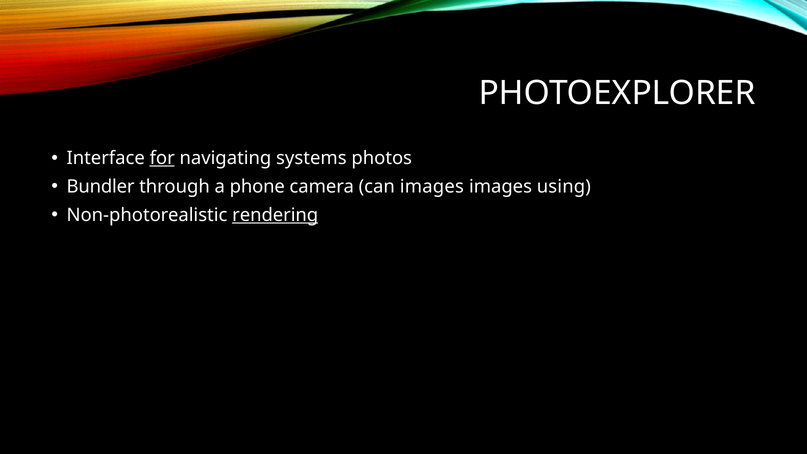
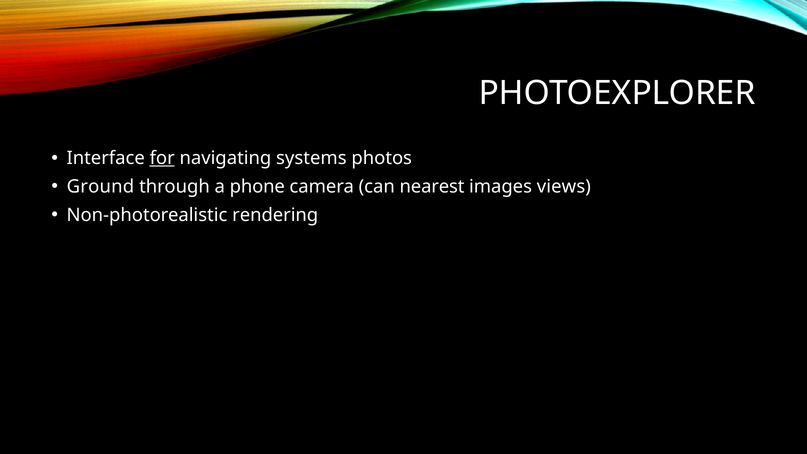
Bundler: Bundler -> Ground
can images: images -> nearest
using: using -> views
rendering underline: present -> none
